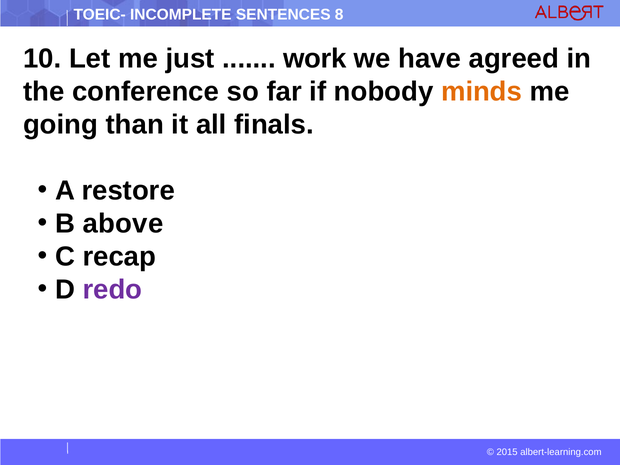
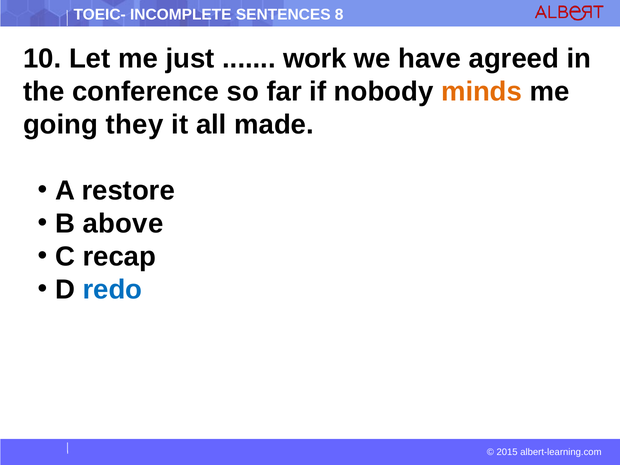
than: than -> they
finals: finals -> made
redo colour: purple -> blue
